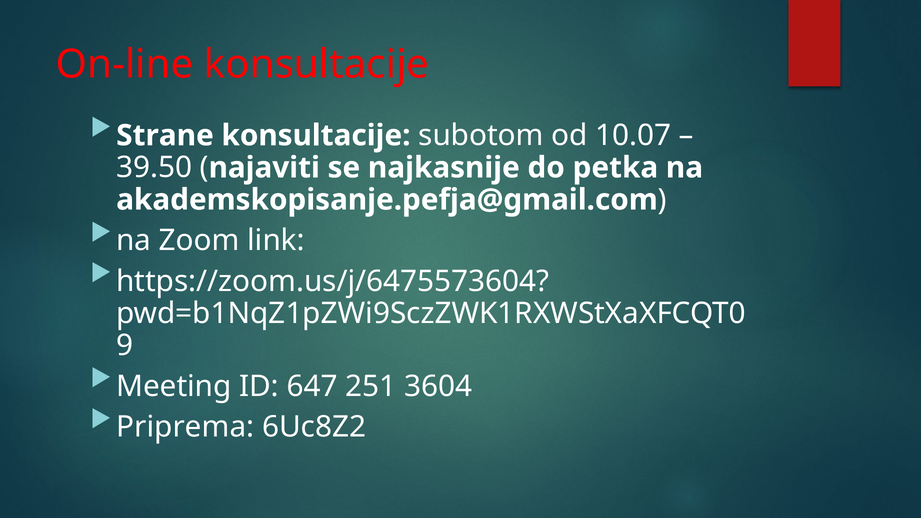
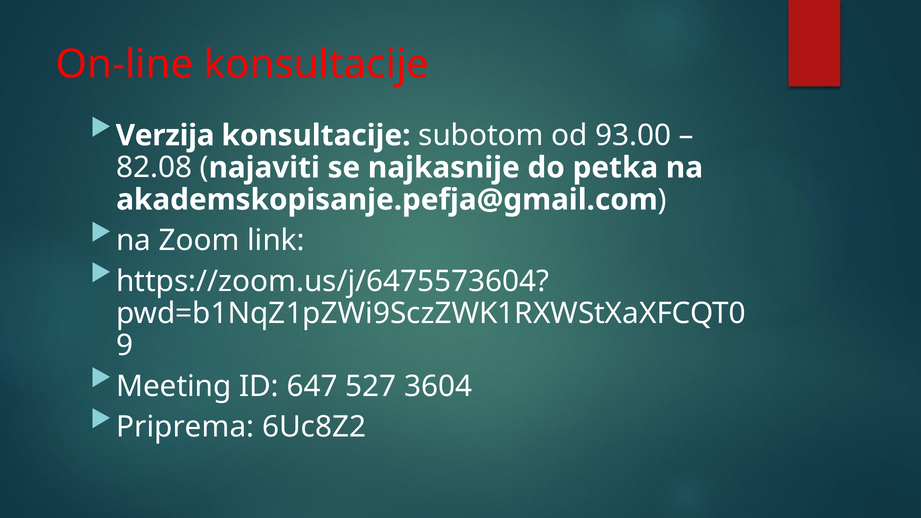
Strane: Strane -> Verzija
10.07: 10.07 -> 93.00
39.50: 39.50 -> 82.08
251: 251 -> 527
